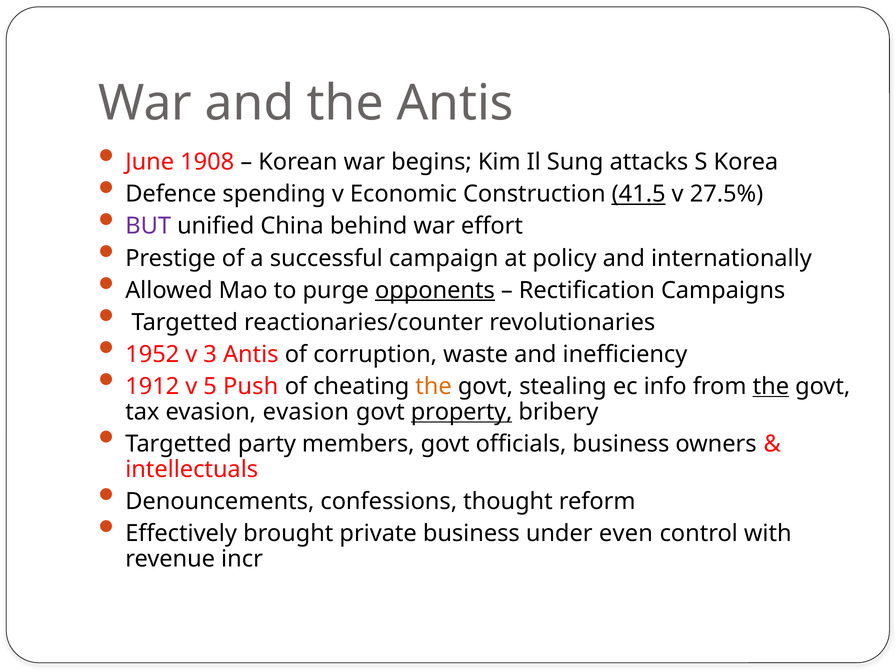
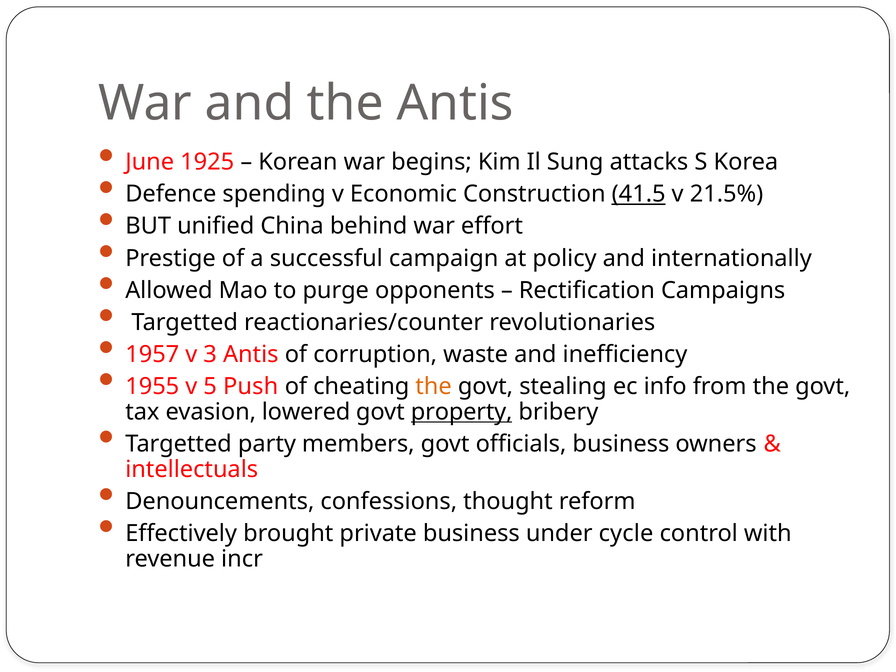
1908: 1908 -> 1925
27.5%: 27.5% -> 21.5%
BUT colour: purple -> black
opponents underline: present -> none
1952: 1952 -> 1957
1912: 1912 -> 1955
the at (771, 386) underline: present -> none
evasion evasion: evasion -> lowered
even: even -> cycle
